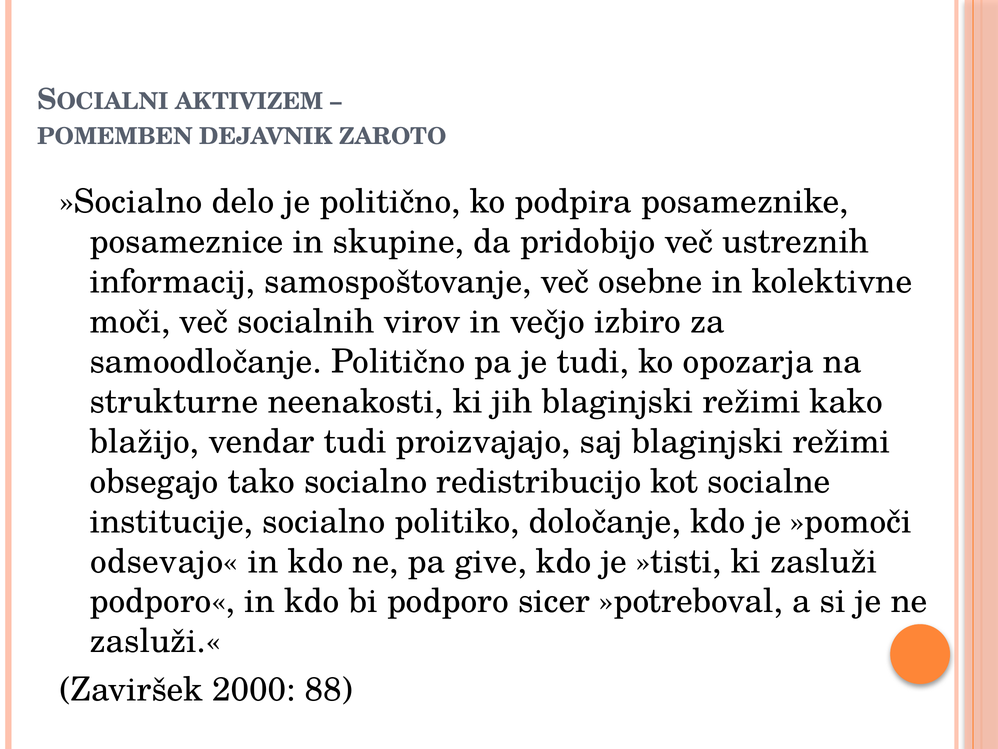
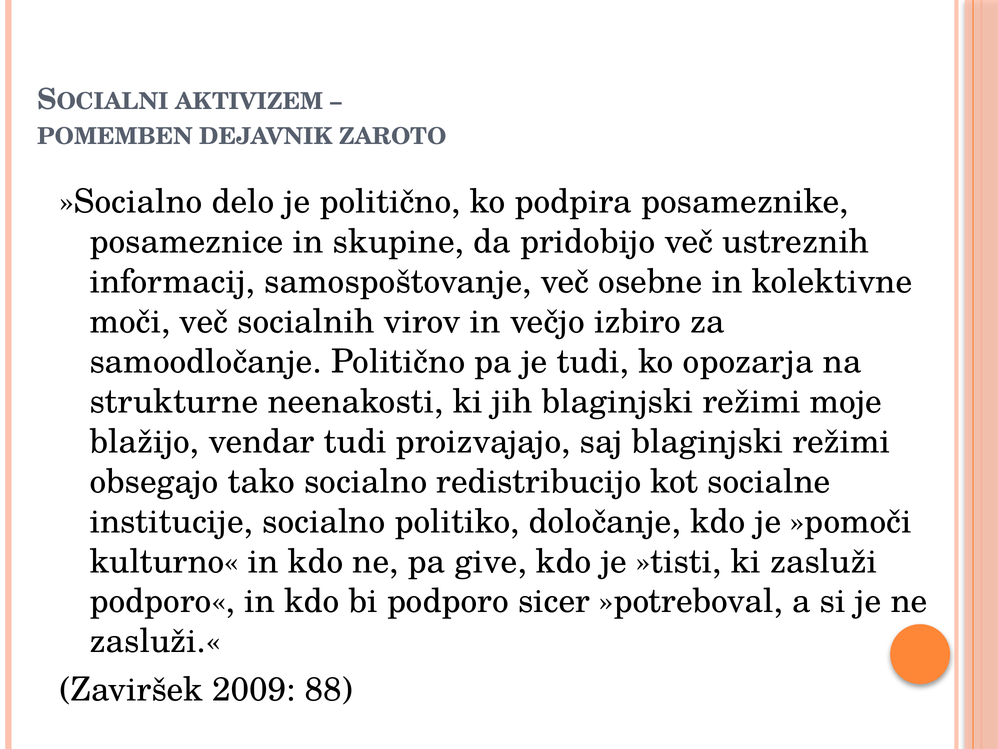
kako: kako -> moje
odsevajo«: odsevajo« -> kulturno«
2000: 2000 -> 2009
